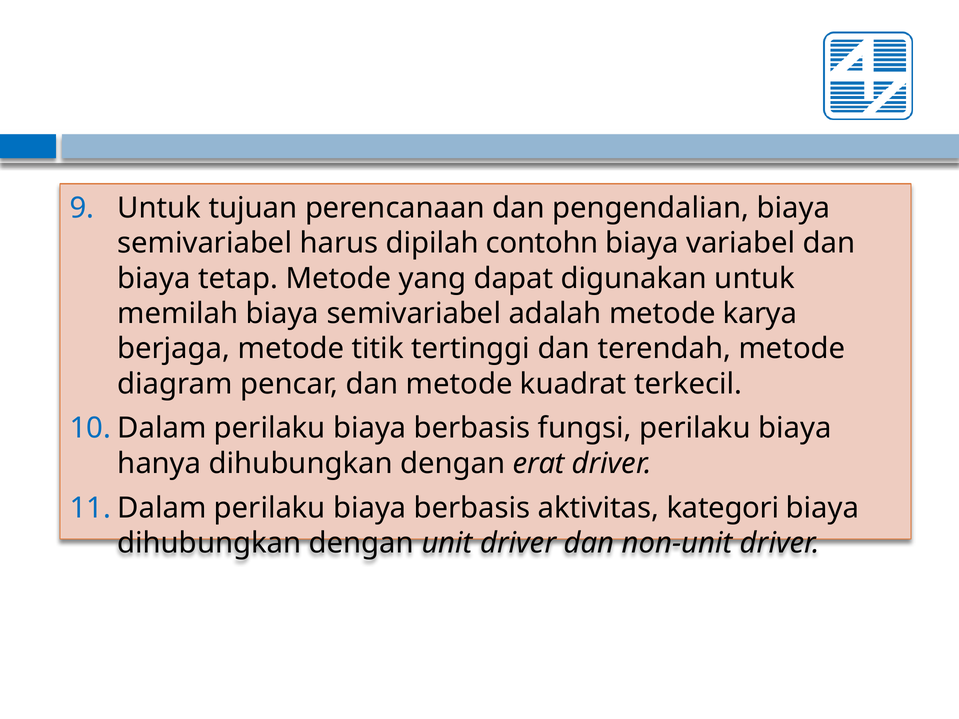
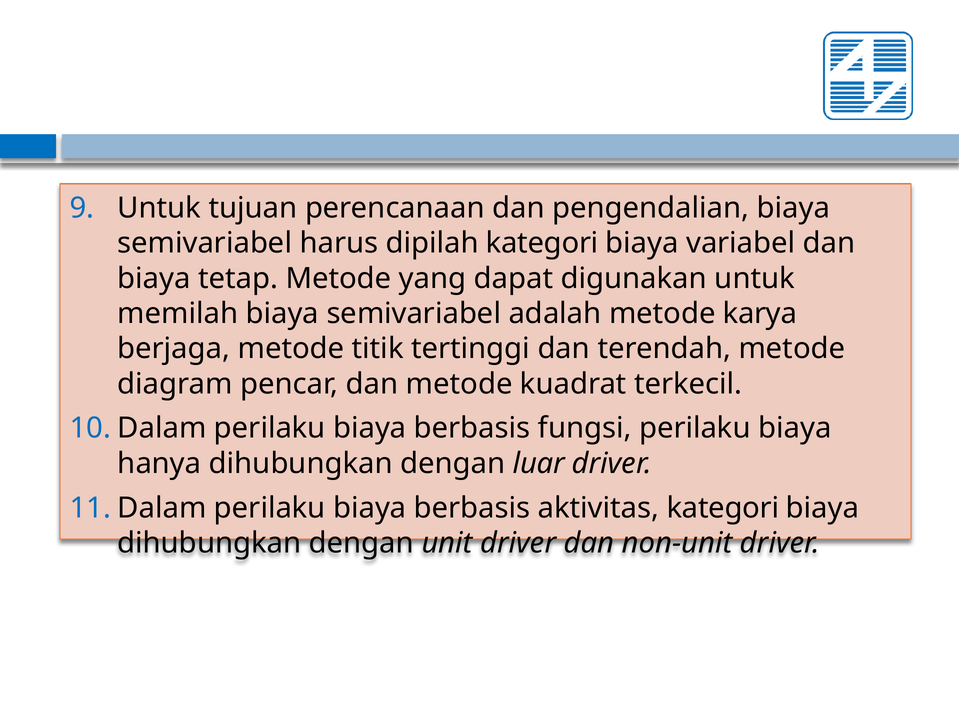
dipilah contohn: contohn -> kategori
erat: erat -> luar
